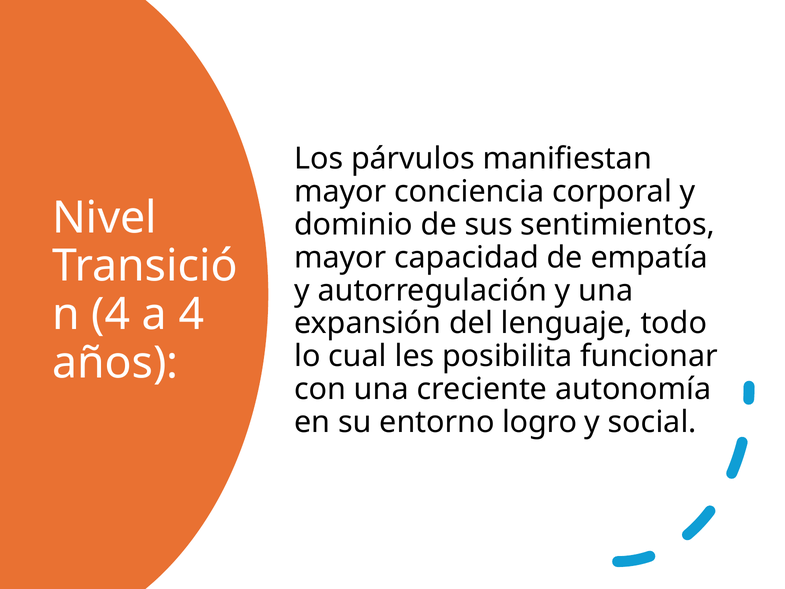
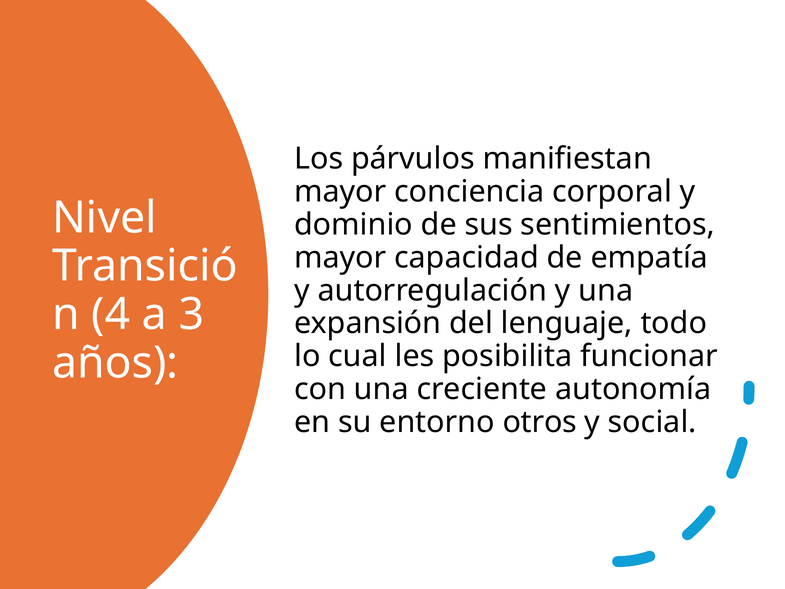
a 4: 4 -> 3
logro: logro -> otros
